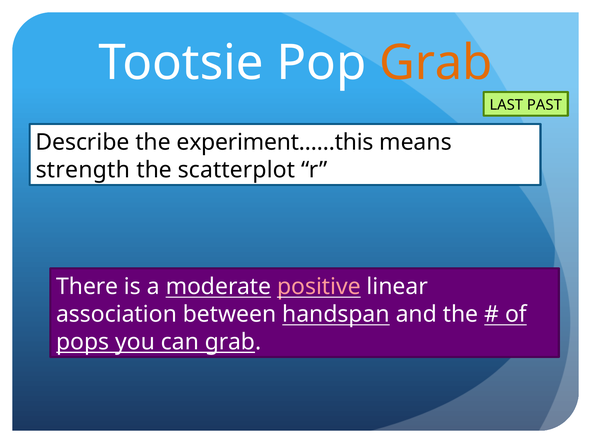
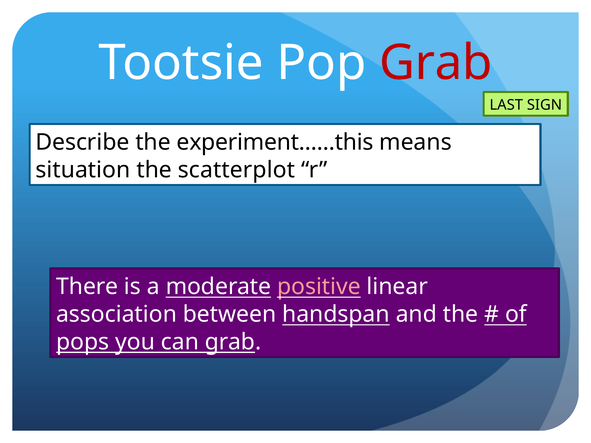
Grab at (436, 63) colour: orange -> red
PAST: PAST -> SIGN
strength: strength -> situation
